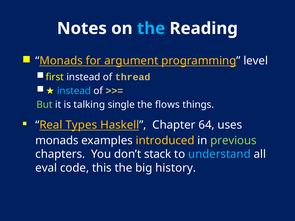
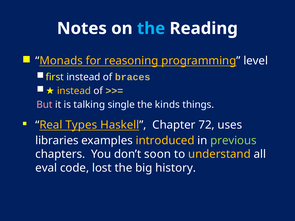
argument: argument -> reasoning
thread: thread -> braces
instead at (74, 91) colour: light blue -> yellow
But colour: light green -> pink
flows: flows -> kinds
64: 64 -> 72
monads at (57, 141): monads -> libraries
stack: stack -> soon
understand colour: light blue -> yellow
this: this -> lost
